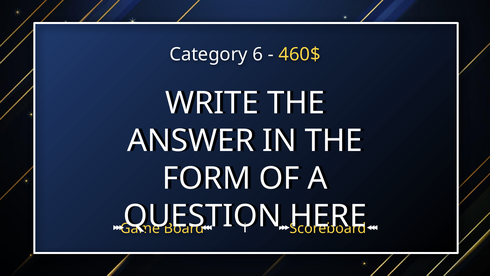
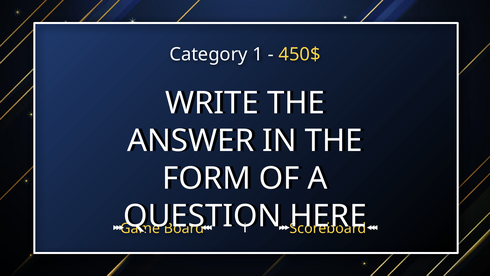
6: 6 -> 1
460$: 460$ -> 450$
